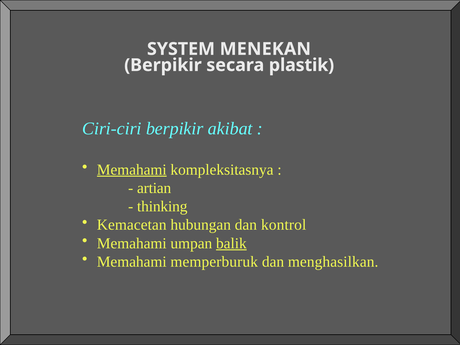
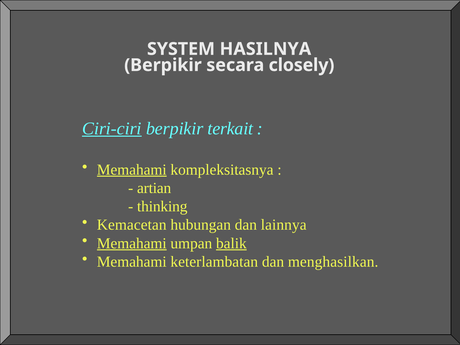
MENEKAN: MENEKAN -> HASILNYA
plastik: plastik -> closely
Ciri-ciri underline: none -> present
akibat: akibat -> terkait
kontrol: kontrol -> lainnya
Memahami at (132, 243) underline: none -> present
memperburuk: memperburuk -> keterlambatan
